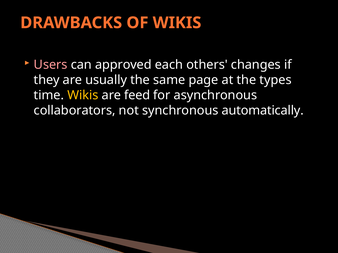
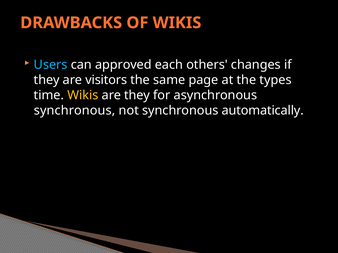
Users colour: pink -> light blue
usually: usually -> visitors
are feed: feed -> they
collaborators at (75, 111): collaborators -> synchronous
